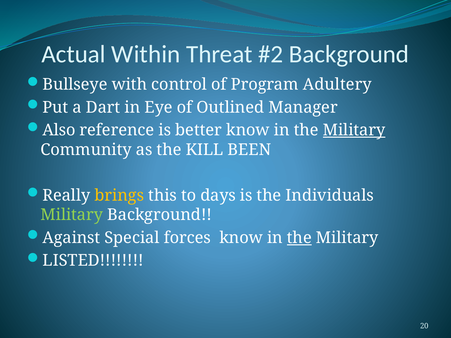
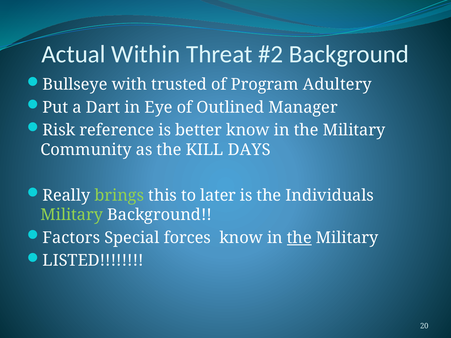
control: control -> trusted
Also: Also -> Risk
Military at (354, 130) underline: present -> none
BEEN: BEEN -> DAYS
brings colour: yellow -> light green
days: days -> later
Against: Against -> Factors
